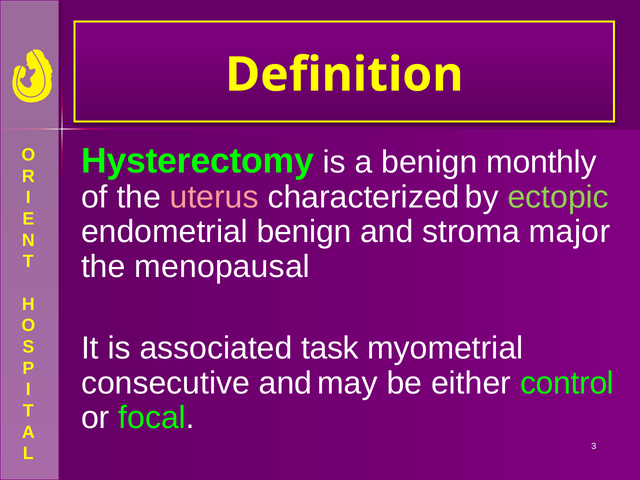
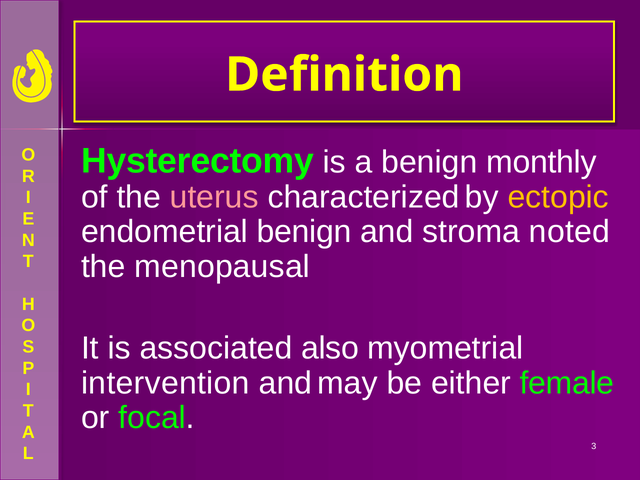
ectopic colour: light green -> yellow
major: major -> noted
task: task -> also
consecutive: consecutive -> intervention
control: control -> female
